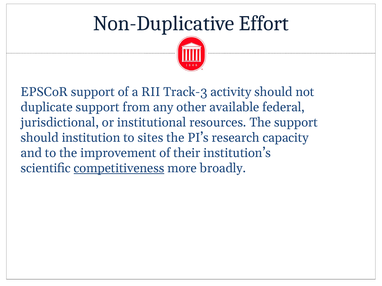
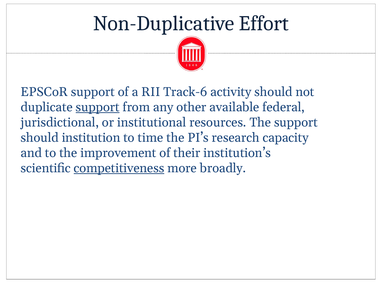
Track-3: Track-3 -> Track-6
support at (98, 107) underline: none -> present
sites: sites -> time
